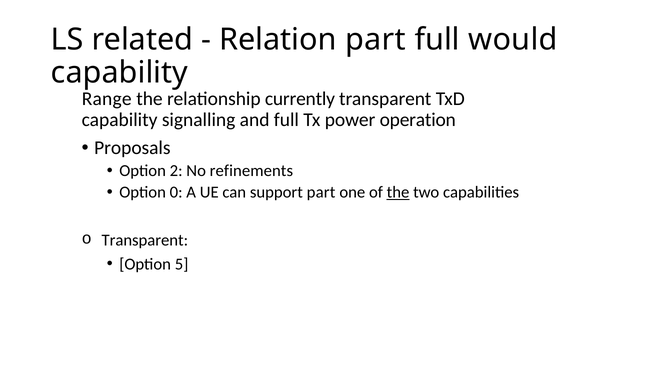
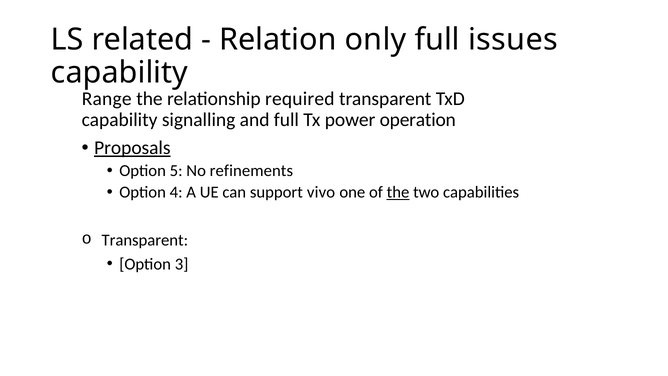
Relation part: part -> only
would: would -> issues
currently: currently -> required
Proposals underline: none -> present
2: 2 -> 5
0: 0 -> 4
support part: part -> vivo
5: 5 -> 3
